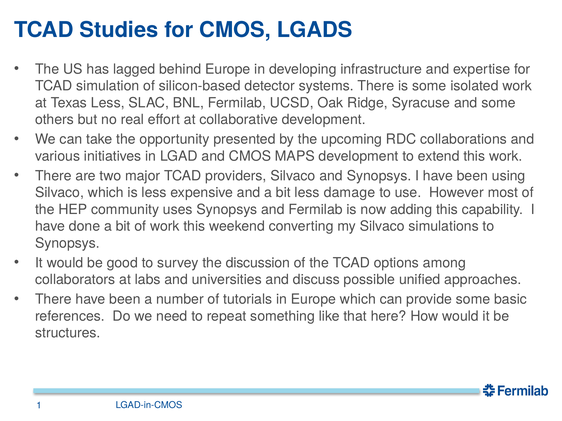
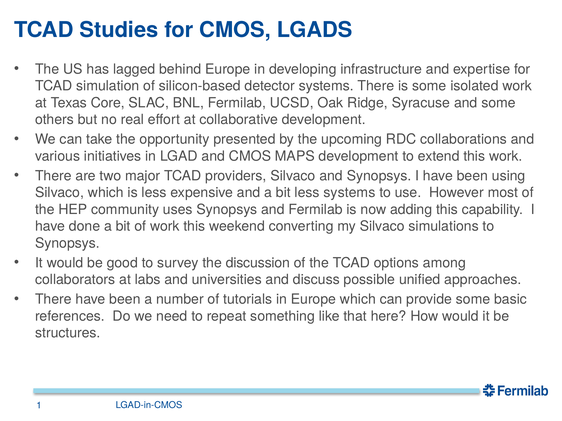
Texas Less: Less -> Core
less damage: damage -> systems
